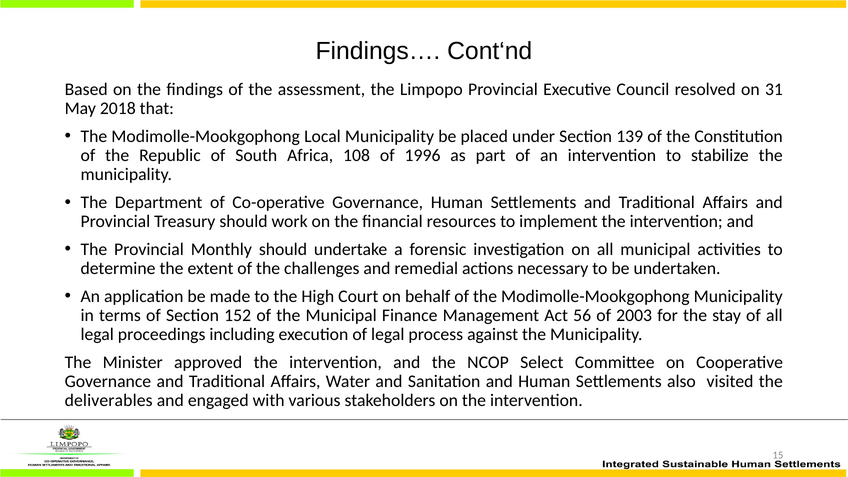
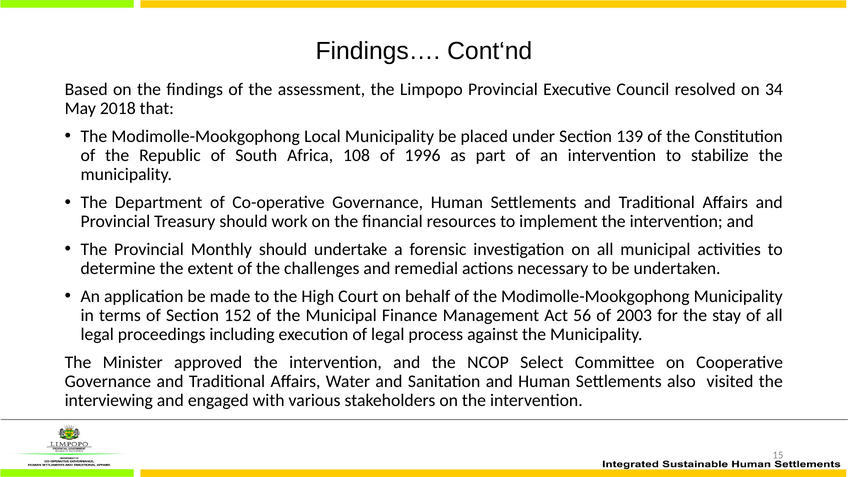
31: 31 -> 34
deliverables: deliverables -> interviewing
